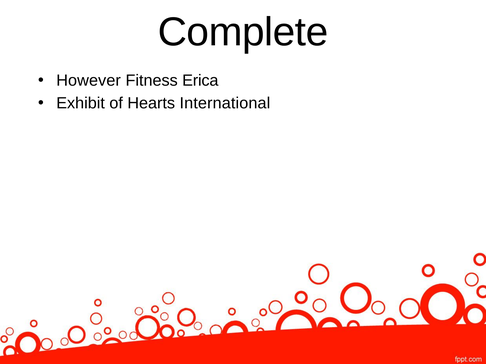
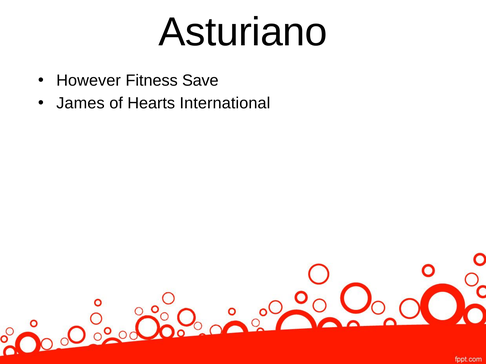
Complete: Complete -> Asturiano
Erica: Erica -> Save
Exhibit: Exhibit -> James
